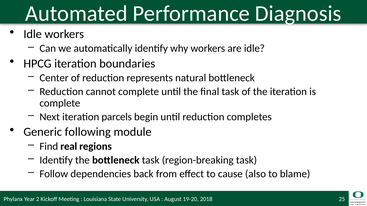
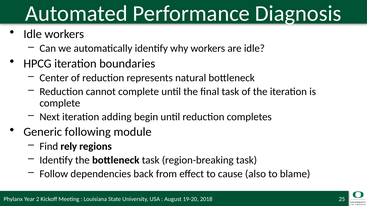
parcels: parcels -> adding
real: real -> rely
